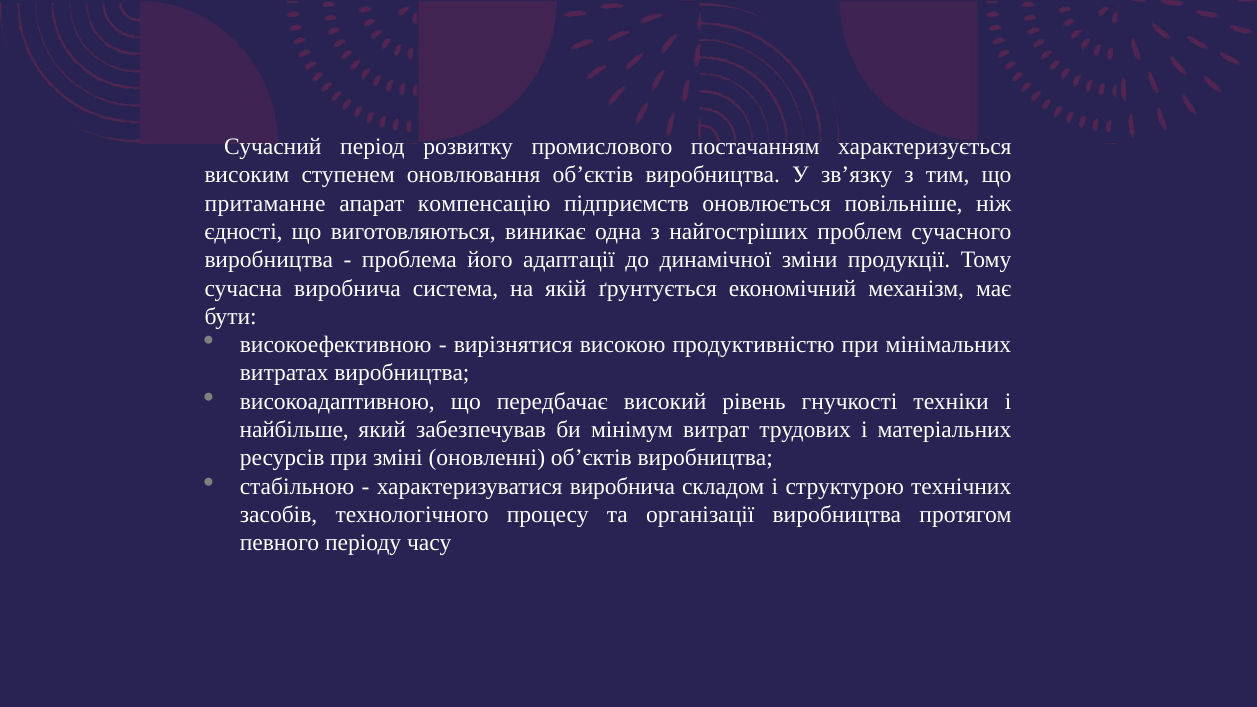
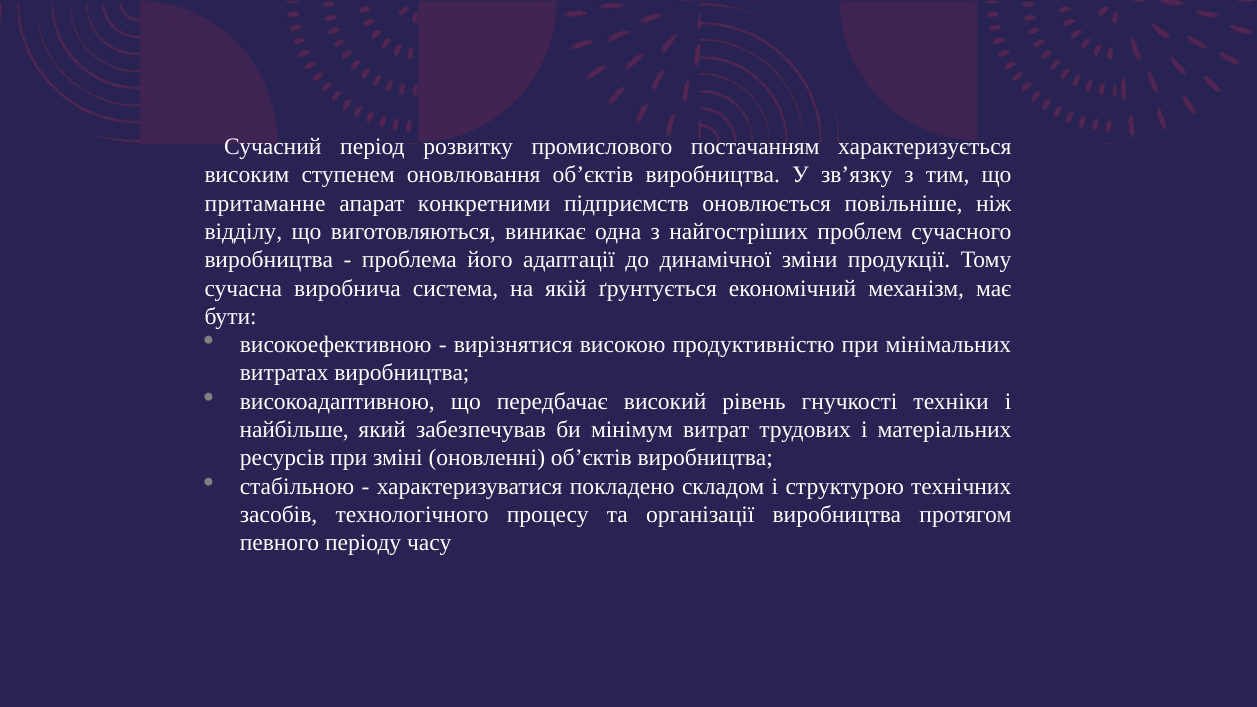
компенсацію: компенсацію -> конкретними
єдності: єдності -> відділу
характеризуватися виробнича: виробнича -> покладено
